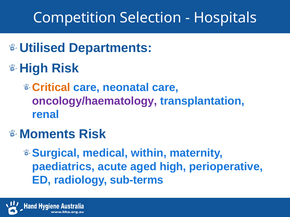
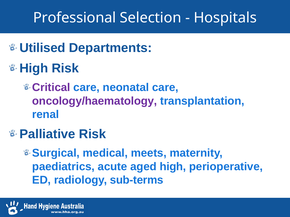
Competition: Competition -> Professional
Critical colour: orange -> purple
Moments: Moments -> Palliative
within: within -> meets
